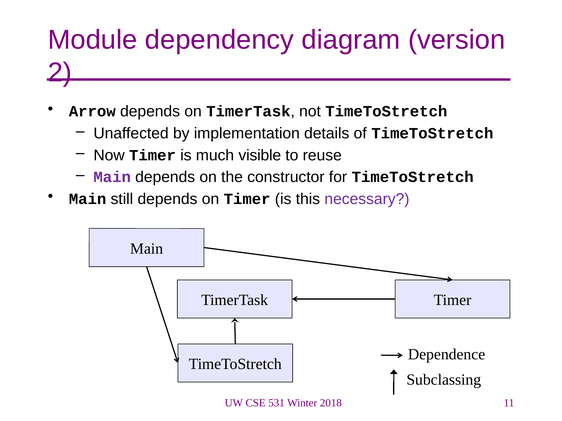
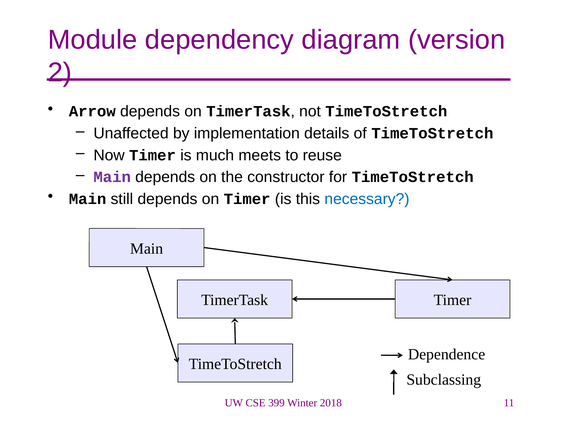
visible: visible -> meets
necessary colour: purple -> blue
531: 531 -> 399
